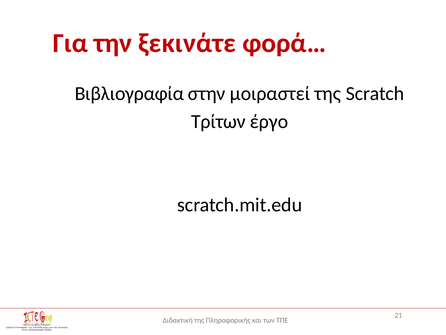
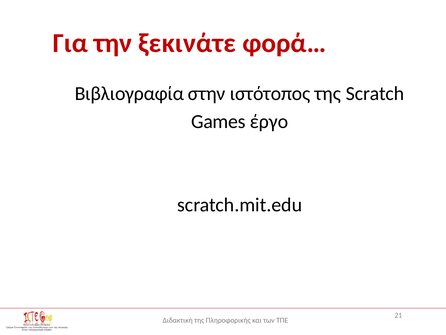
μοιραστεί: μοιραστεί -> ιστότοπος
Τρίτων: Τρίτων -> Games
